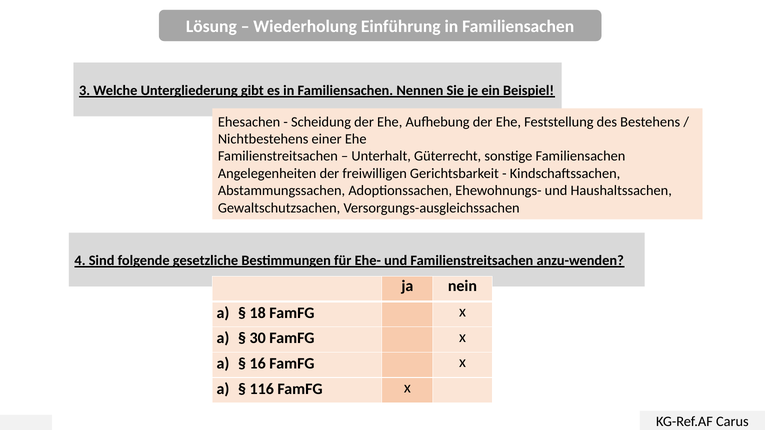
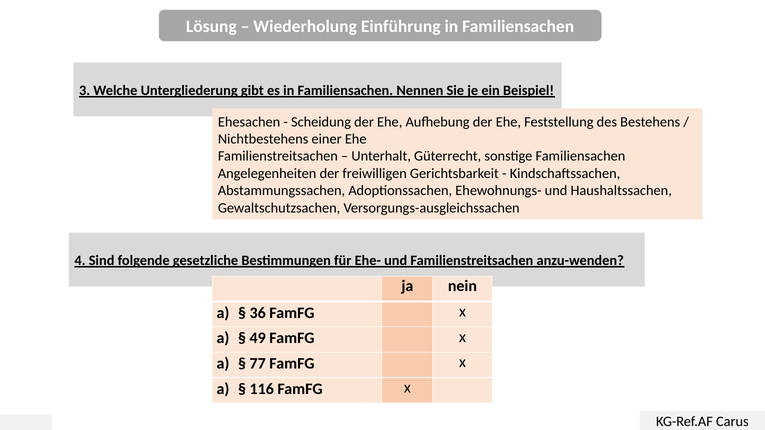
18: 18 -> 36
30: 30 -> 49
16: 16 -> 77
